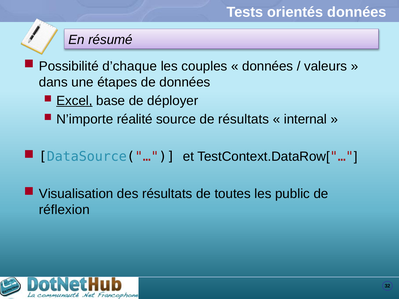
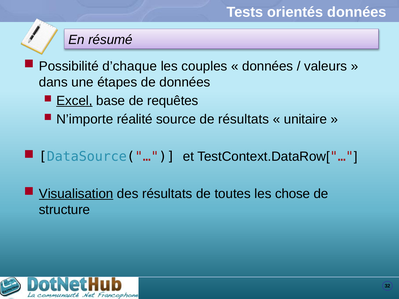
déployer: déployer -> requêtes
internal: internal -> unitaire
Visualisation underline: none -> present
public: public -> chose
réflexion: réflexion -> structure
